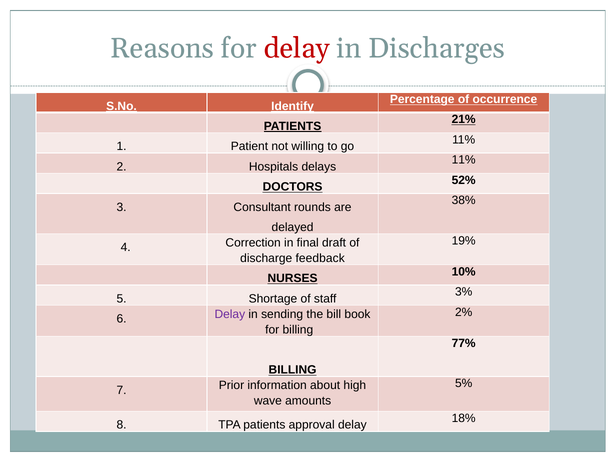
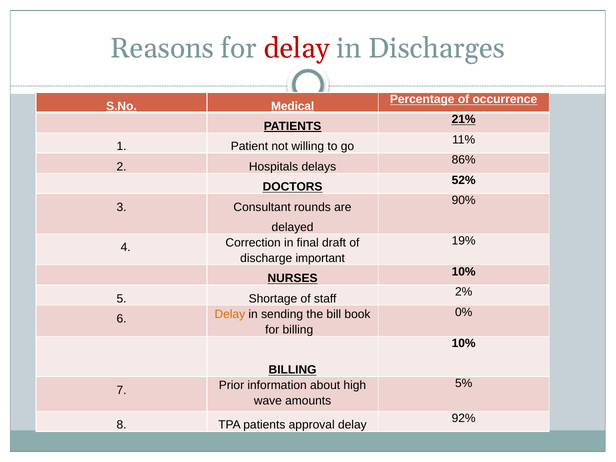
Identify: Identify -> Medical
11% at (464, 160): 11% -> 86%
38%: 38% -> 90%
feedback: feedback -> important
3%: 3% -> 2%
2%: 2% -> 0%
Delay at (230, 314) colour: purple -> orange
77% at (464, 343): 77% -> 10%
18%: 18% -> 92%
